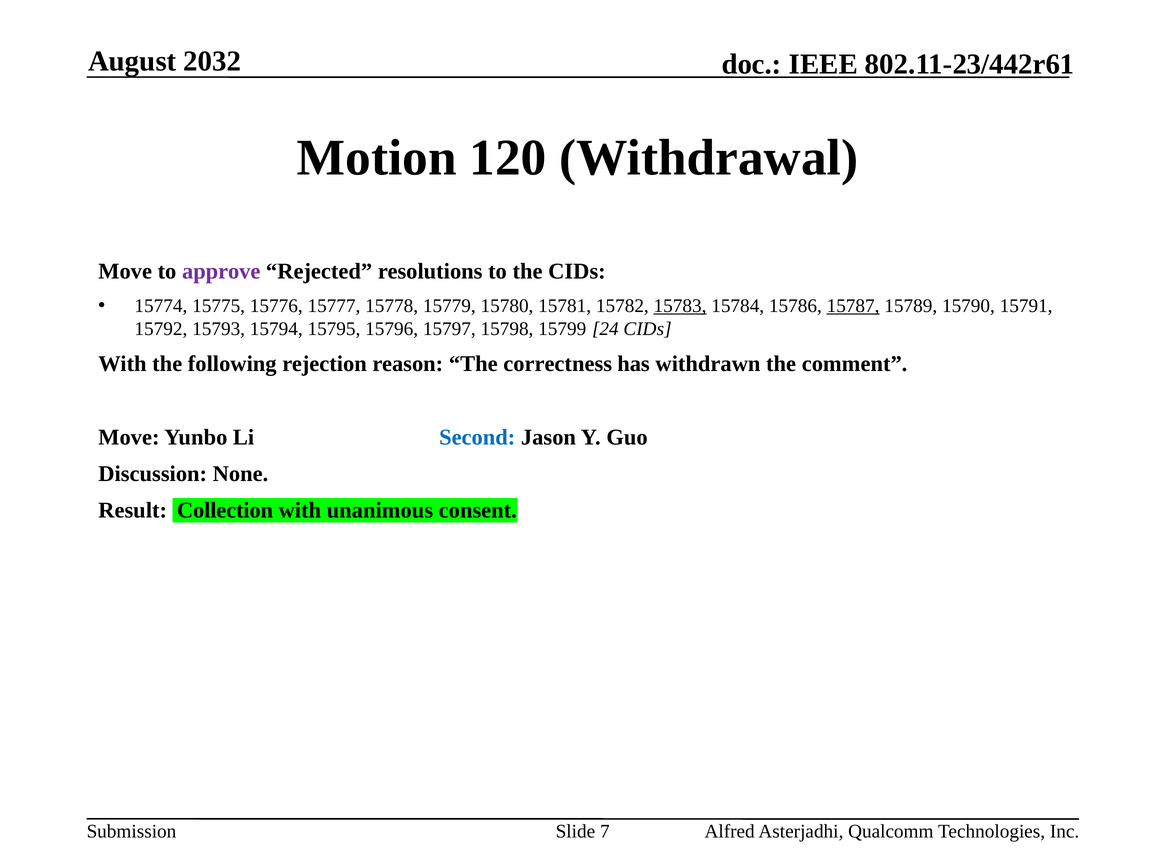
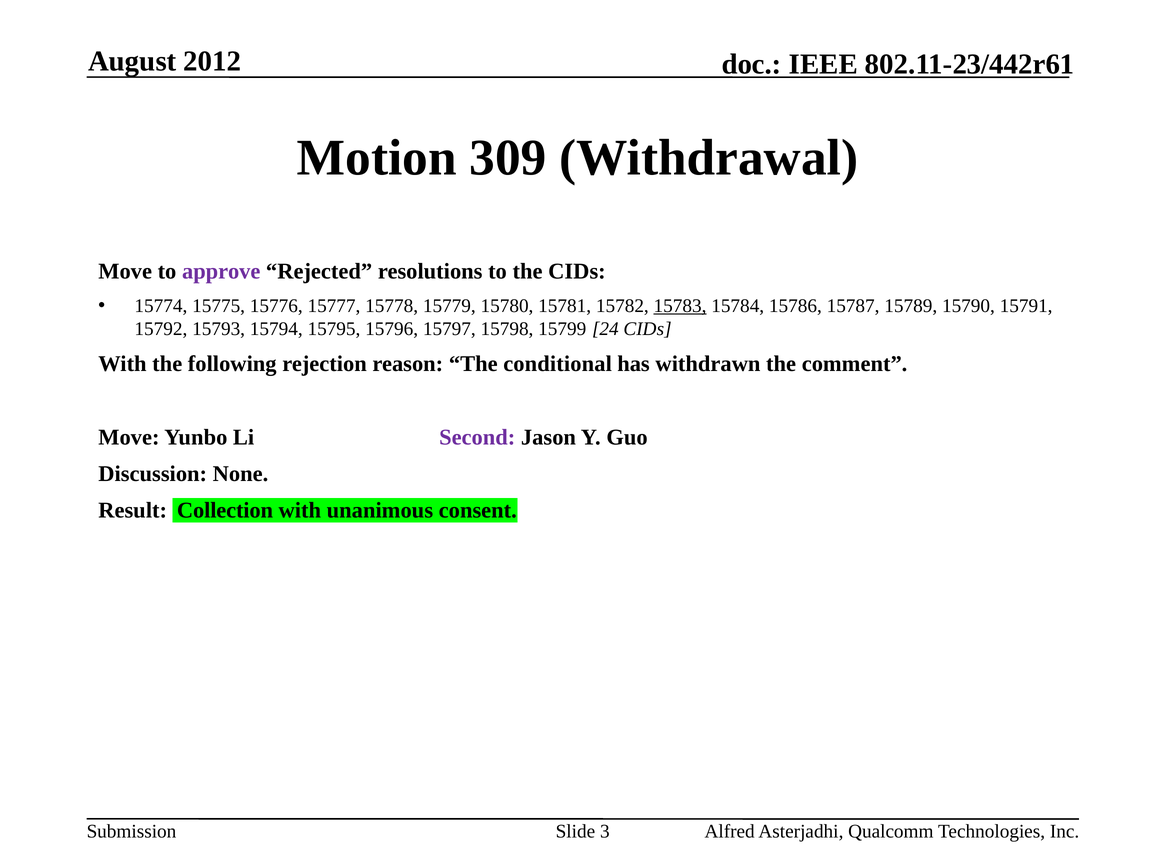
2032: 2032 -> 2012
120: 120 -> 309
15787 underline: present -> none
correctness: correctness -> conditional
Second colour: blue -> purple
7: 7 -> 3
